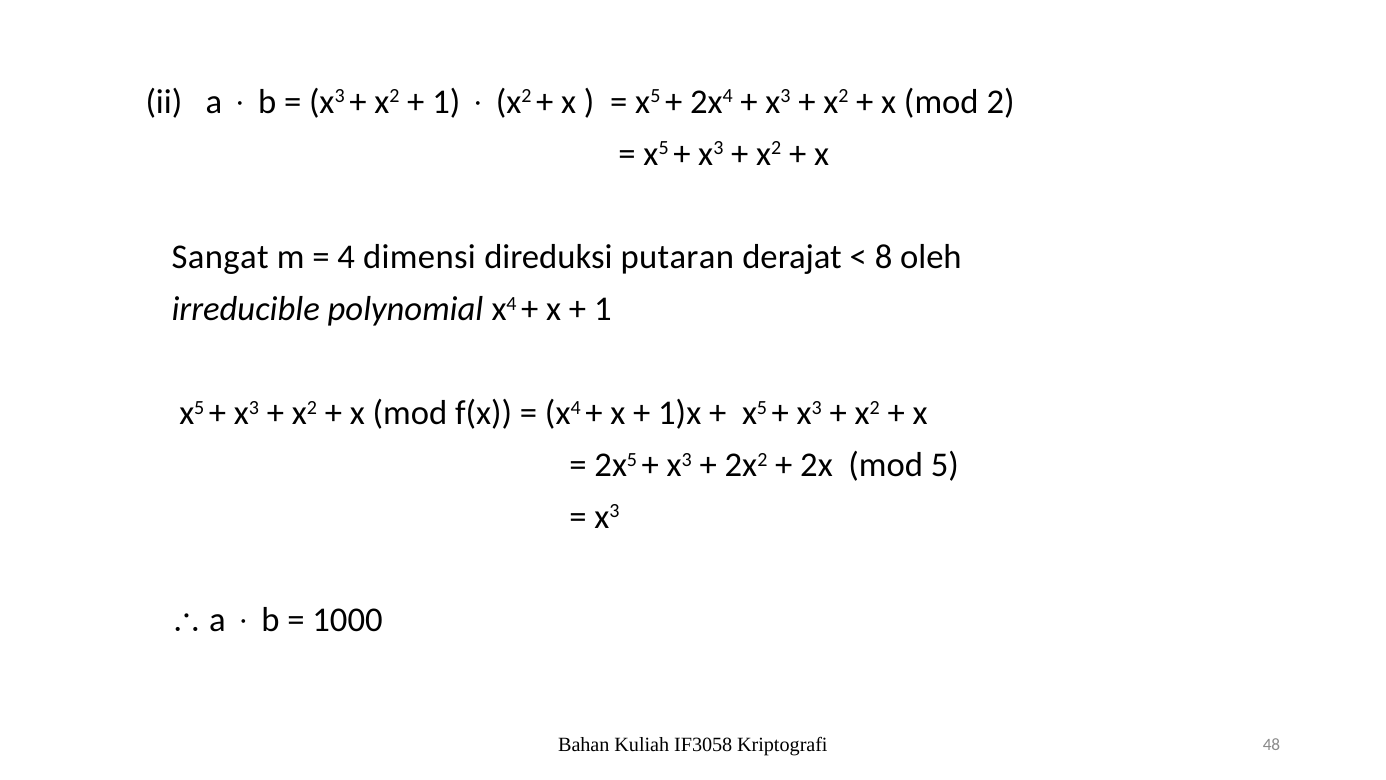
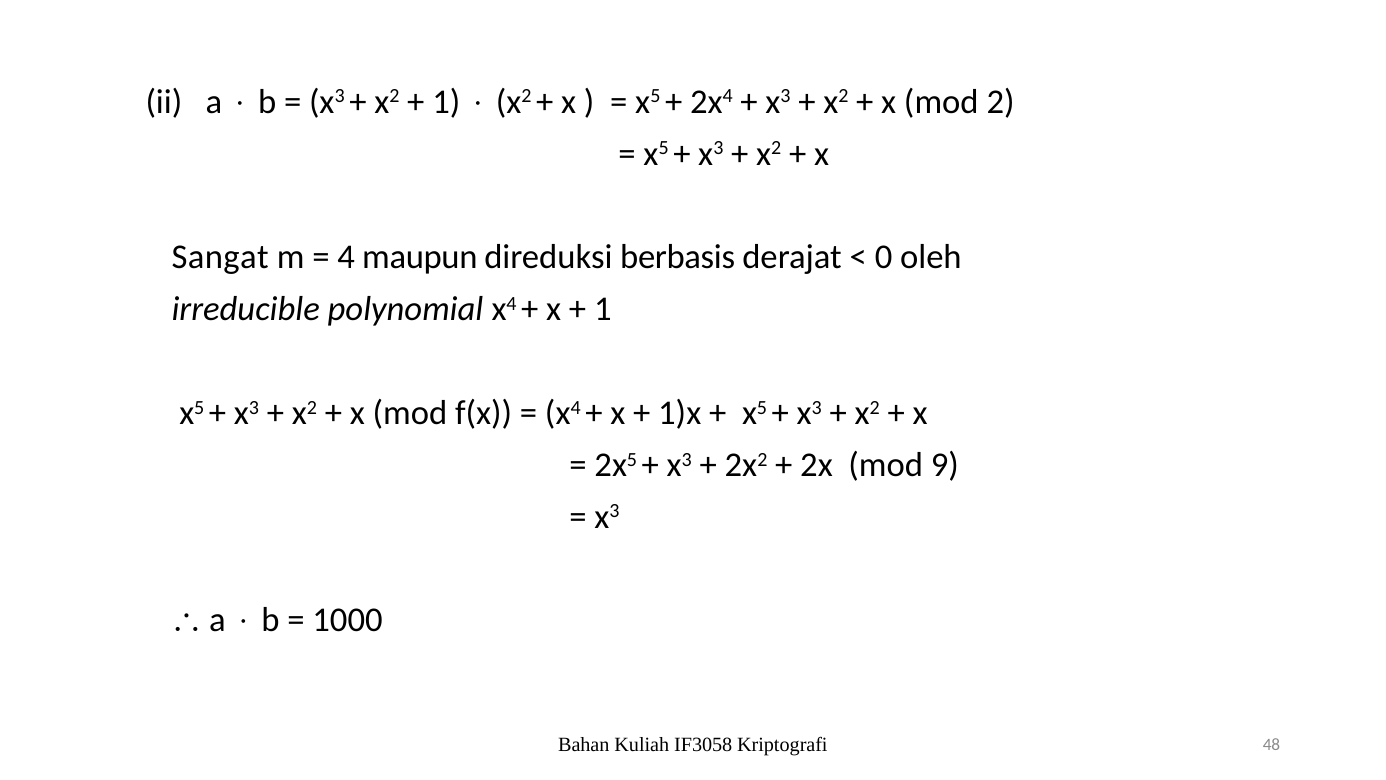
dimensi: dimensi -> maupun
putaran: putaran -> berbasis
8: 8 -> 0
5: 5 -> 9
